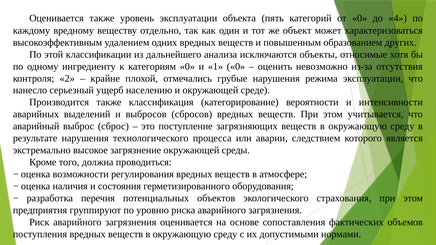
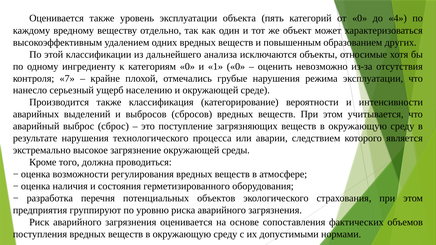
2: 2 -> 7
